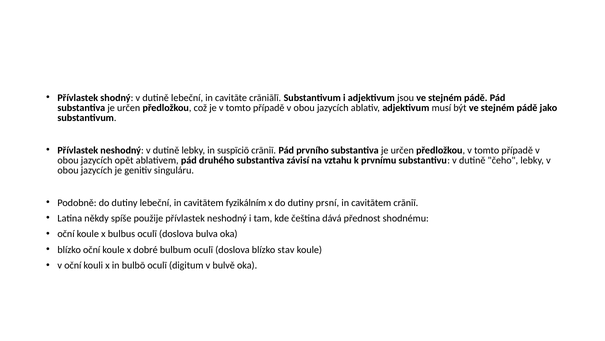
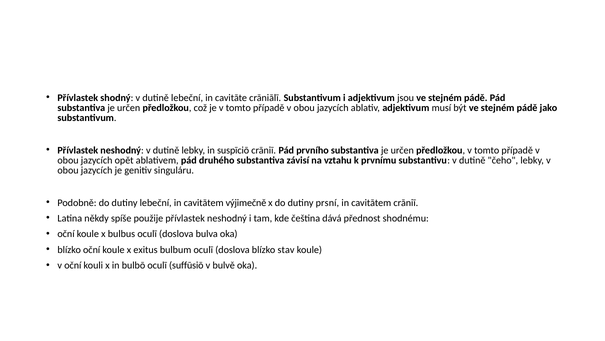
fyzikálním: fyzikálním -> výjimečně
dobré: dobré -> exitus
digitum: digitum -> suffūsiō
